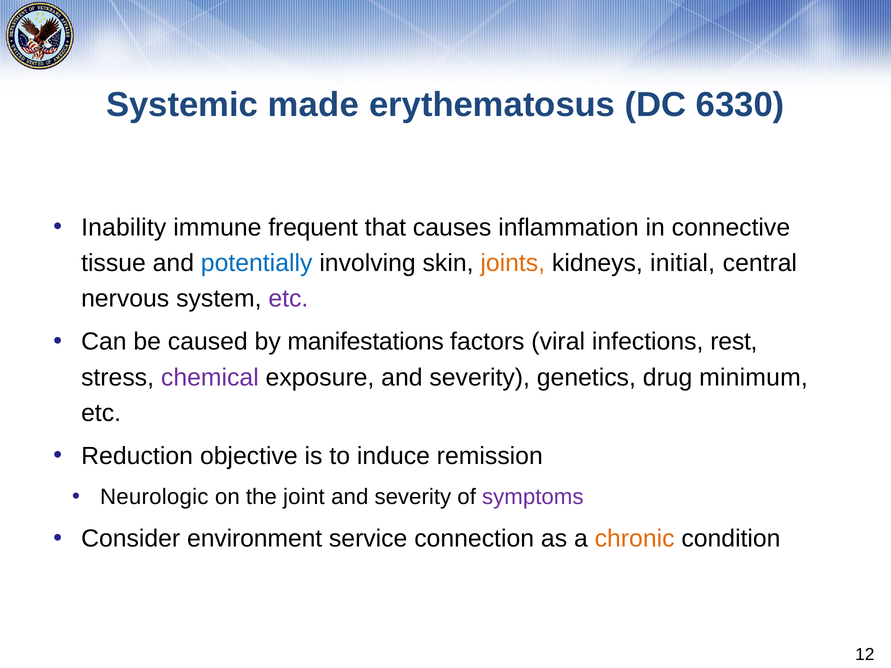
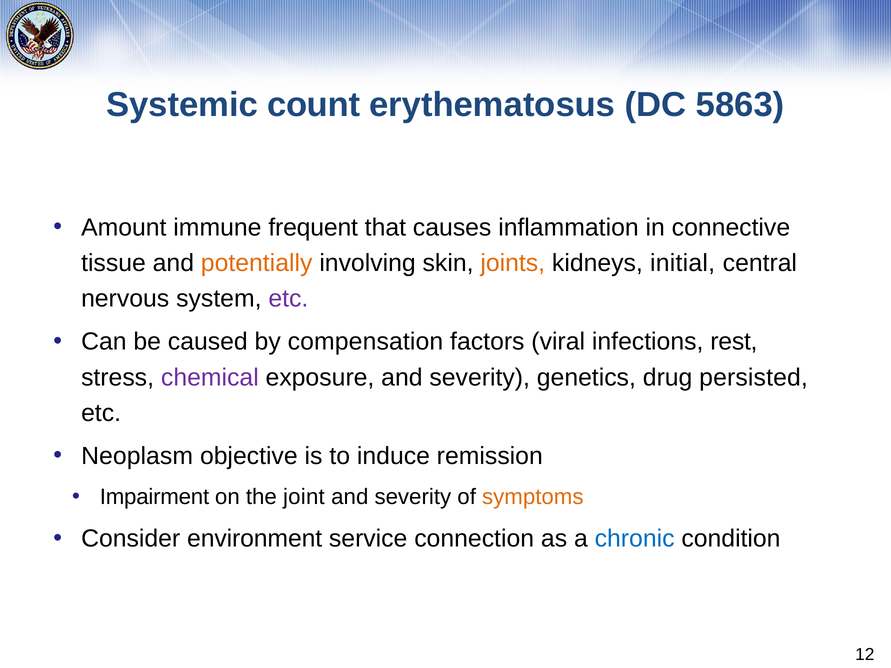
made: made -> count
6330: 6330 -> 5863
Inability: Inability -> Amount
potentially colour: blue -> orange
manifestations: manifestations -> compensation
minimum: minimum -> persisted
Reduction: Reduction -> Neoplasm
Neurologic: Neurologic -> Impairment
symptoms colour: purple -> orange
chronic colour: orange -> blue
